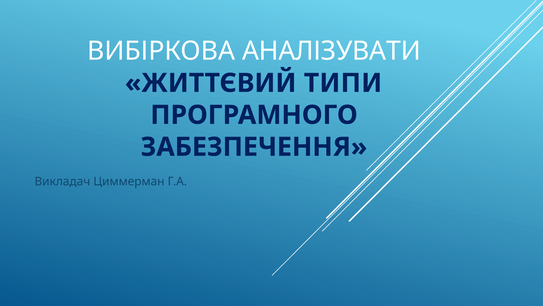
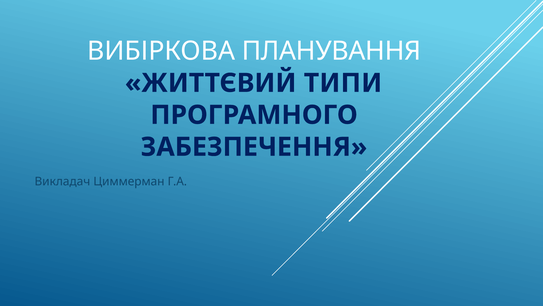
АНАЛІЗУВАТИ: АНАЛІЗУВАТИ -> ПЛАНУВАННЯ
